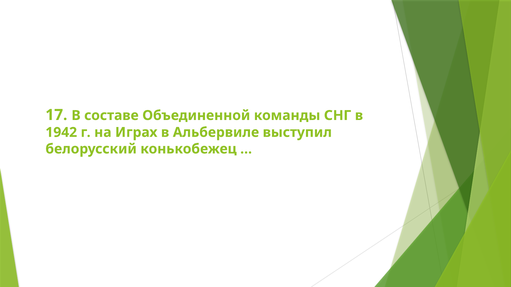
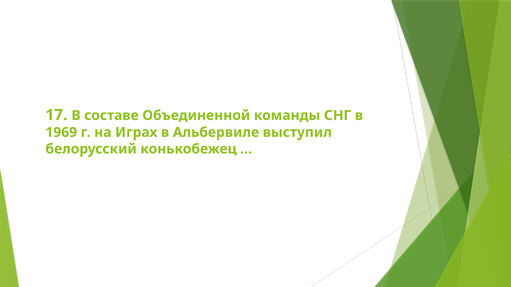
1942: 1942 -> 1969
